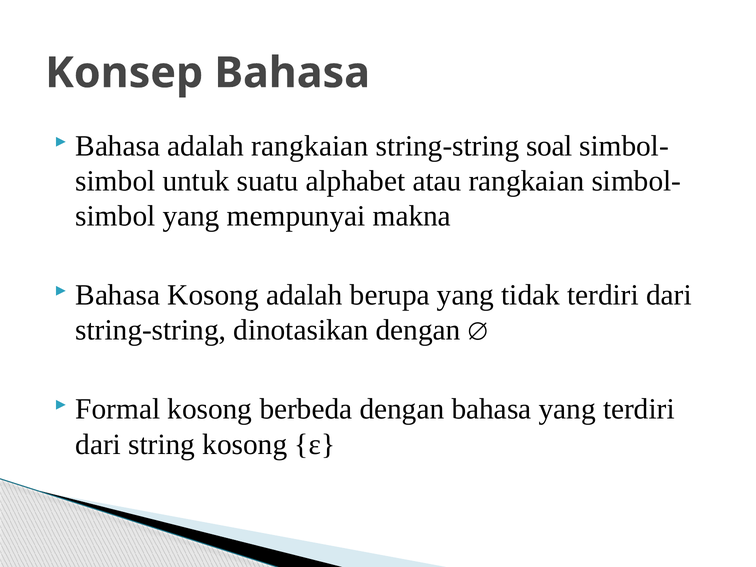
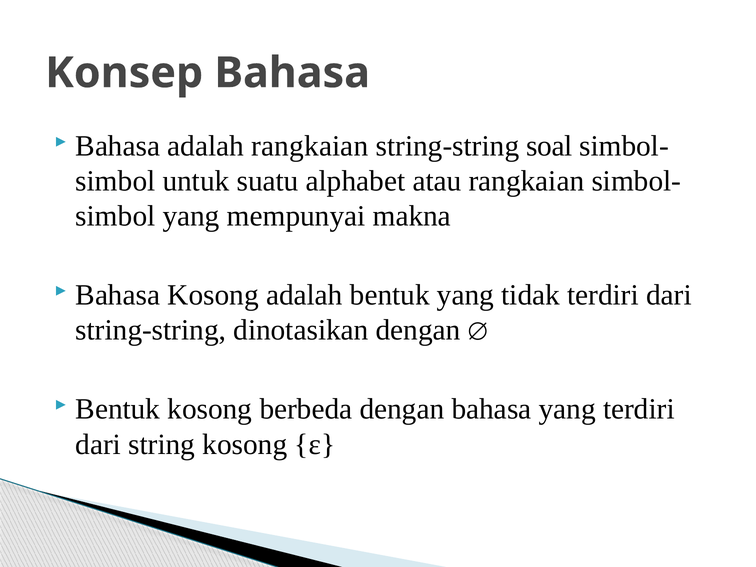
adalah berupa: berupa -> bentuk
Formal at (118, 409): Formal -> Bentuk
